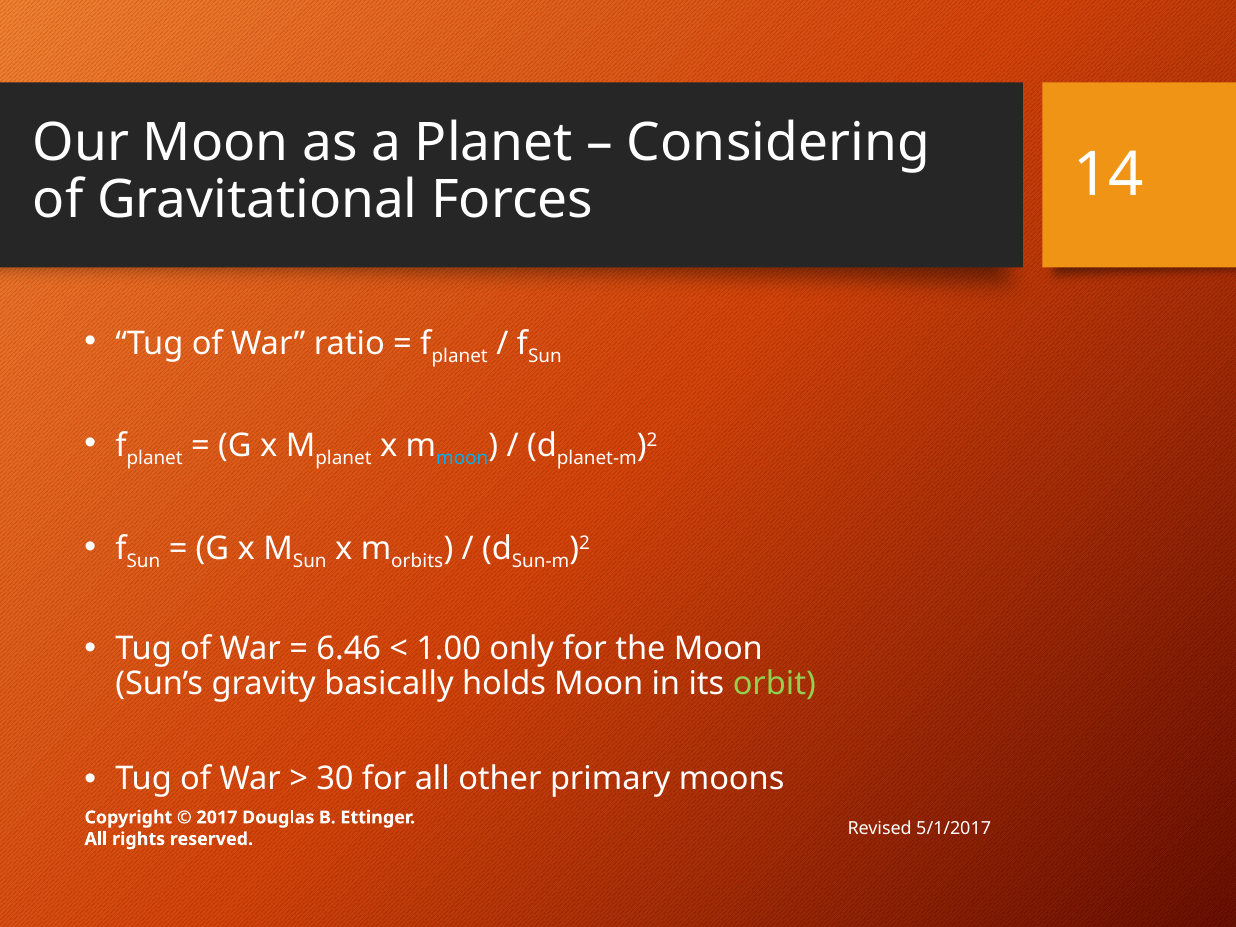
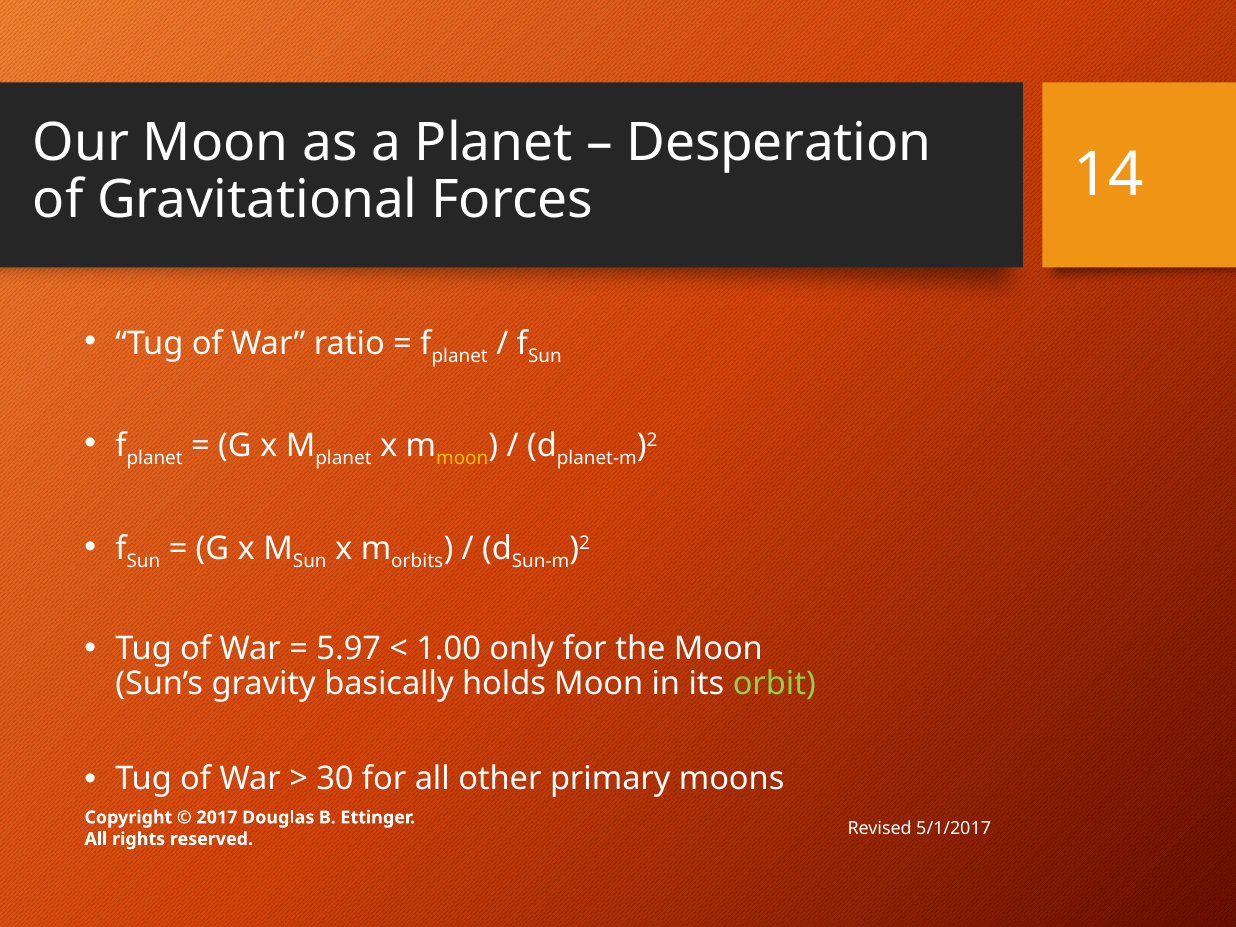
Considering: Considering -> Desperation
moon at (462, 458) colour: light blue -> yellow
6.46: 6.46 -> 5.97
